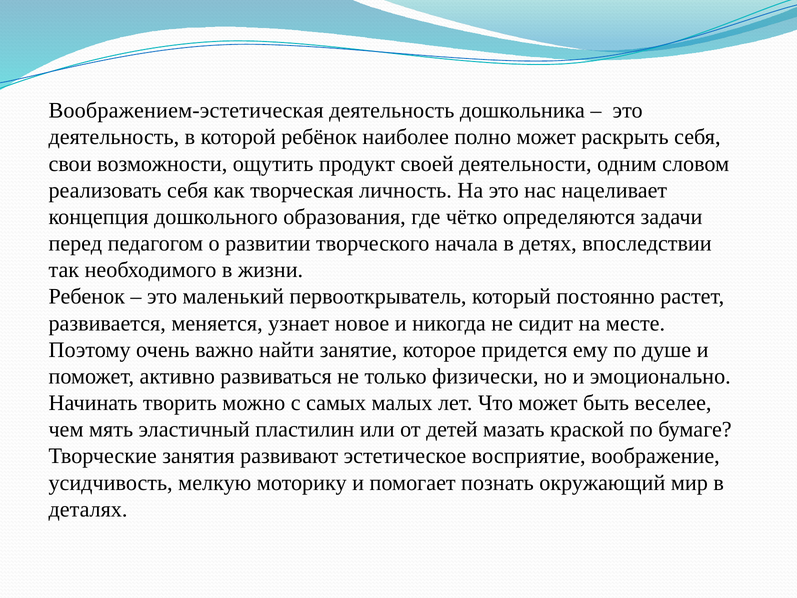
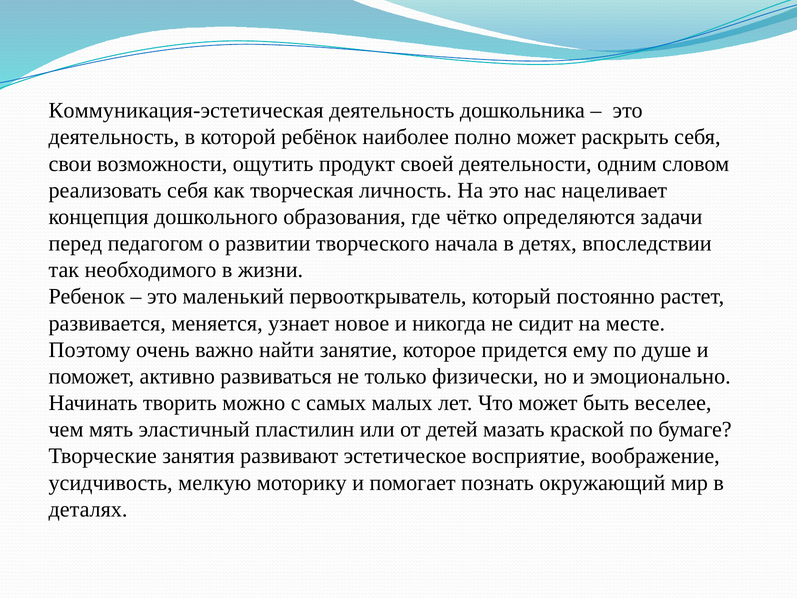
Воображением-эстетическая: Воображением-эстетическая -> Коммуникация-эстетическая
